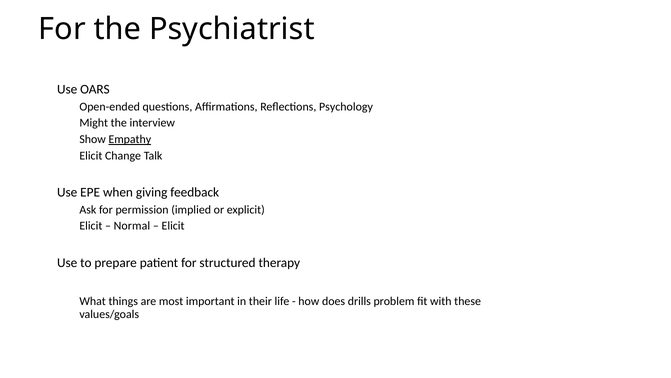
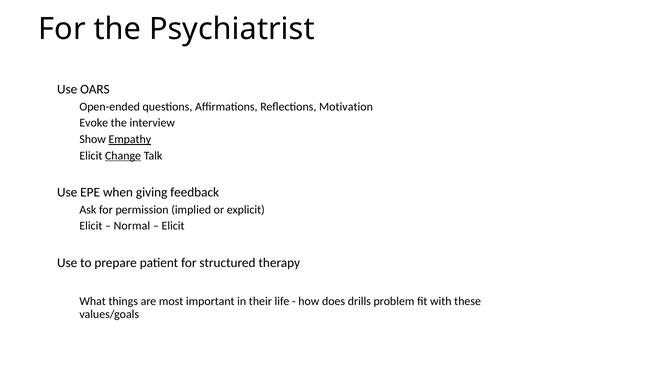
Psychology: Psychology -> Motivation
Might: Might -> Evoke
Change underline: none -> present
